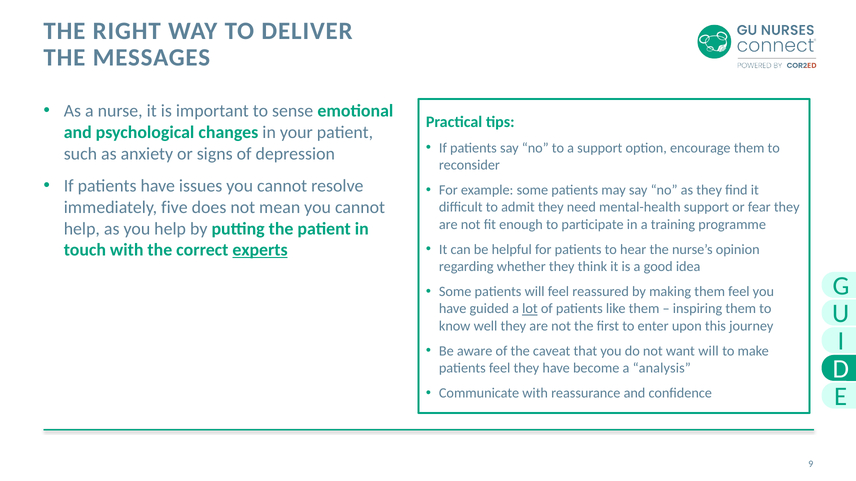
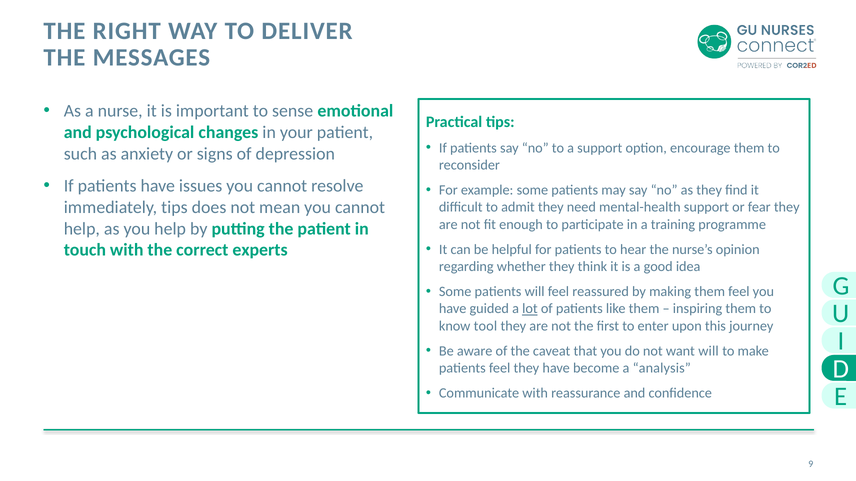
immediately five: five -> tips
experts underline: present -> none
well: well -> tool
